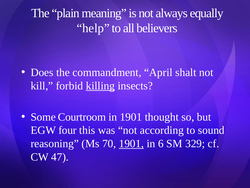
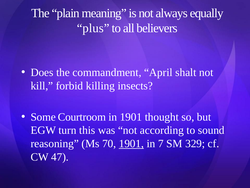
help: help -> plus
killing underline: present -> none
four: four -> turn
6: 6 -> 7
